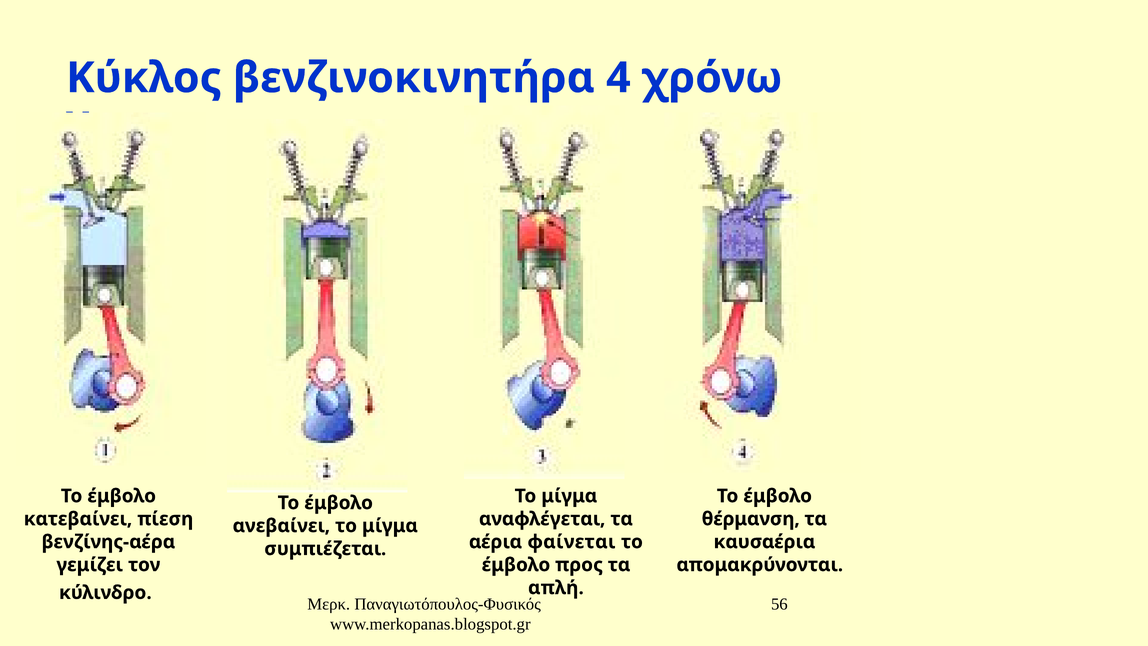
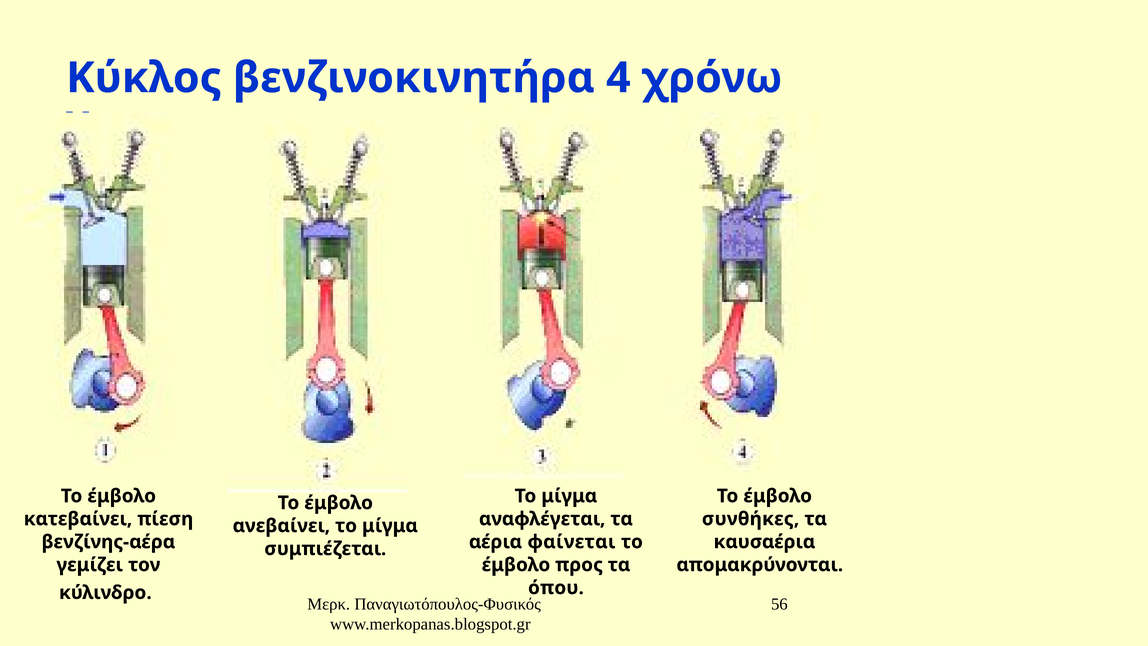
θέρμανση: θέρμανση -> συνθήκες
απλή: απλή -> όπου
